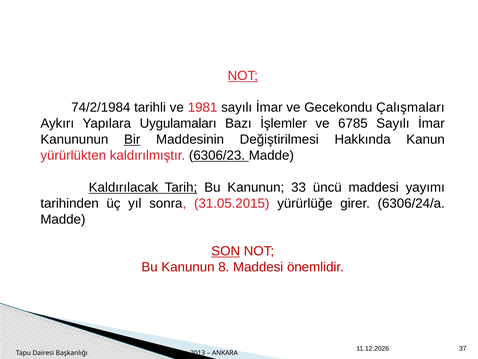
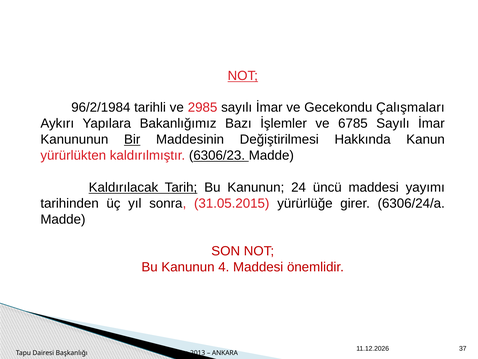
74/2/1984: 74/2/1984 -> 96/2/1984
1981: 1981 -> 2985
Uygulamaları: Uygulamaları -> Bakanlığımız
33: 33 -> 24
SON underline: present -> none
8: 8 -> 4
